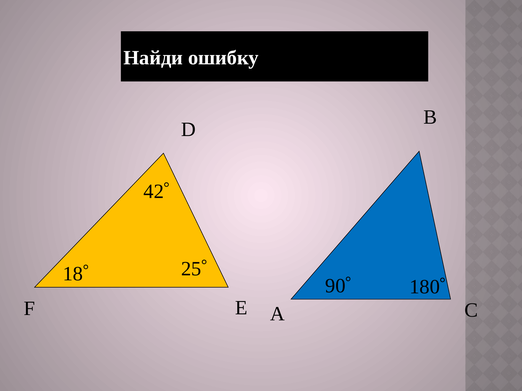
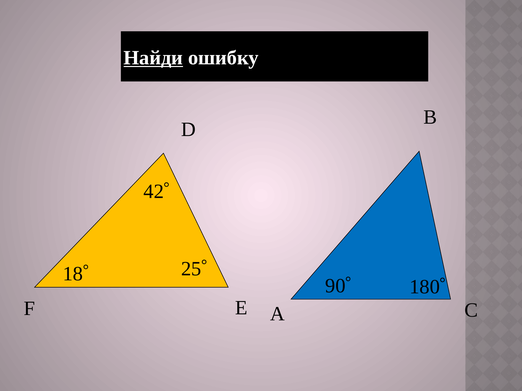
Найди underline: none -> present
